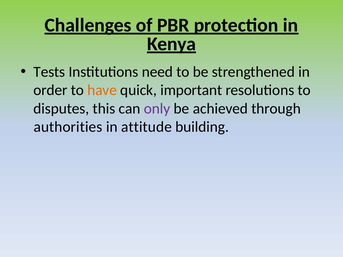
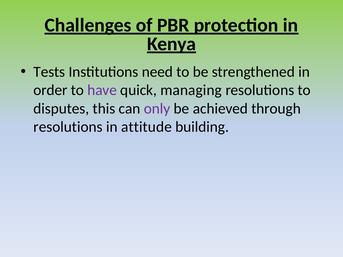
have colour: orange -> purple
important: important -> managing
authorities at (68, 127): authorities -> resolutions
